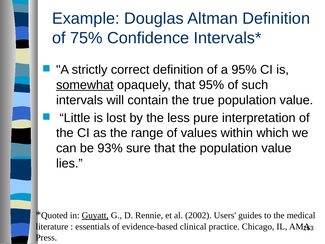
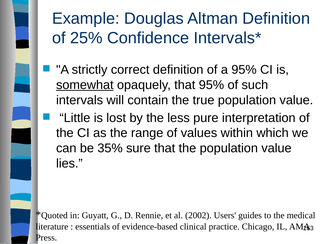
75%: 75% -> 25%
93%: 93% -> 35%
Guyatt underline: present -> none
